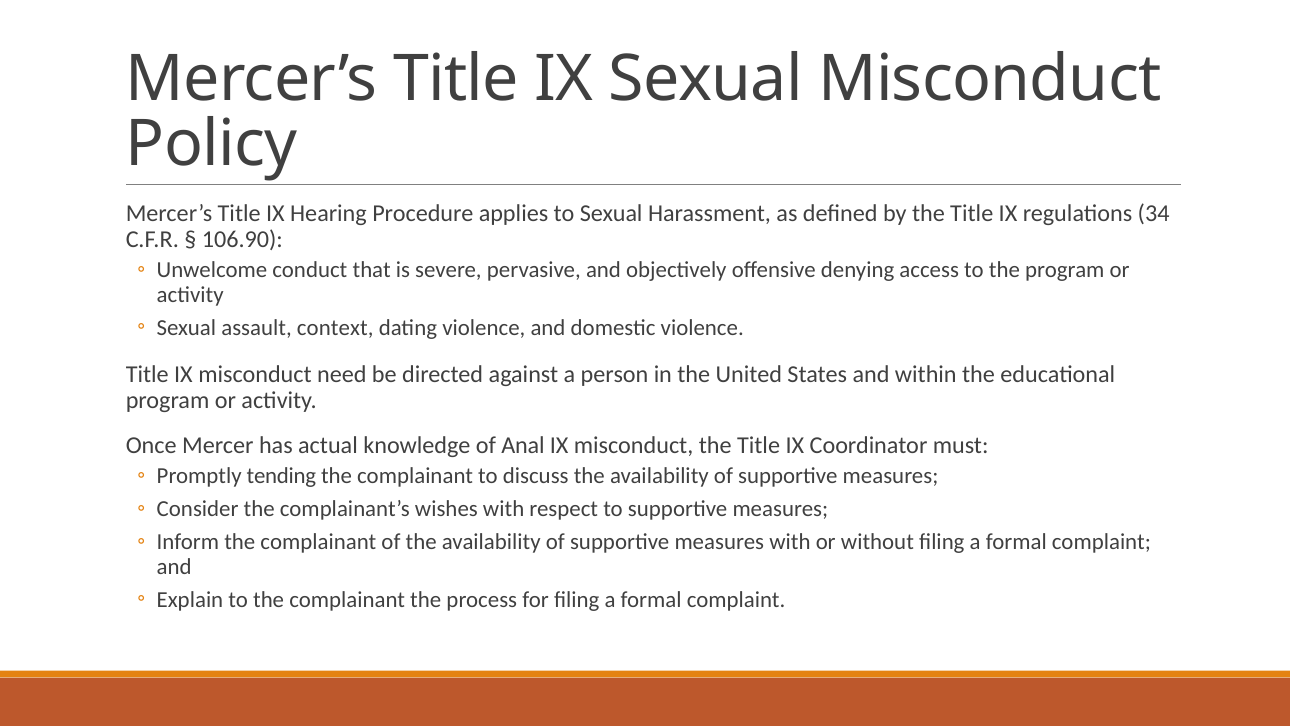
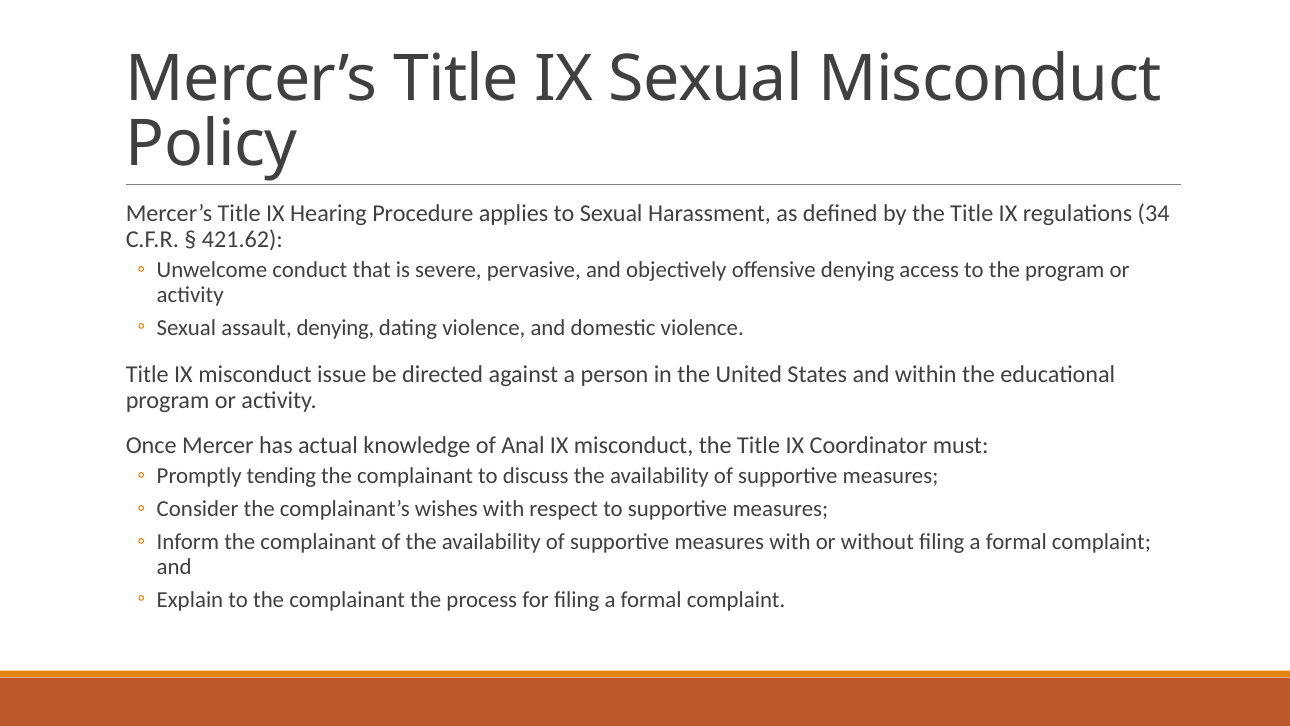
106.90: 106.90 -> 421.62
assault context: context -> denying
need: need -> issue
